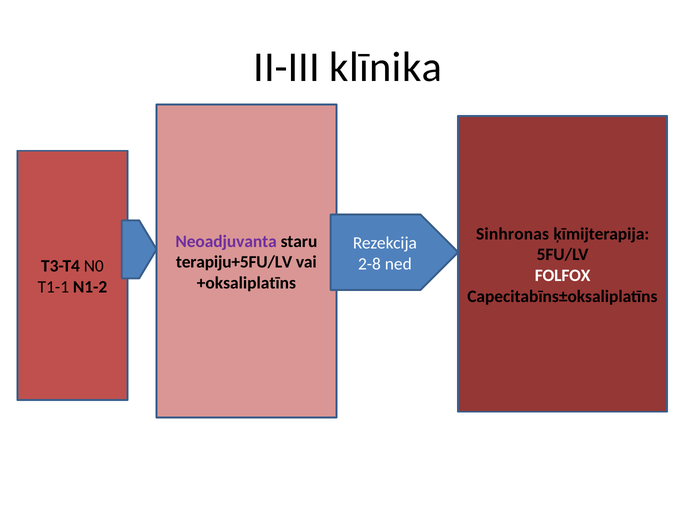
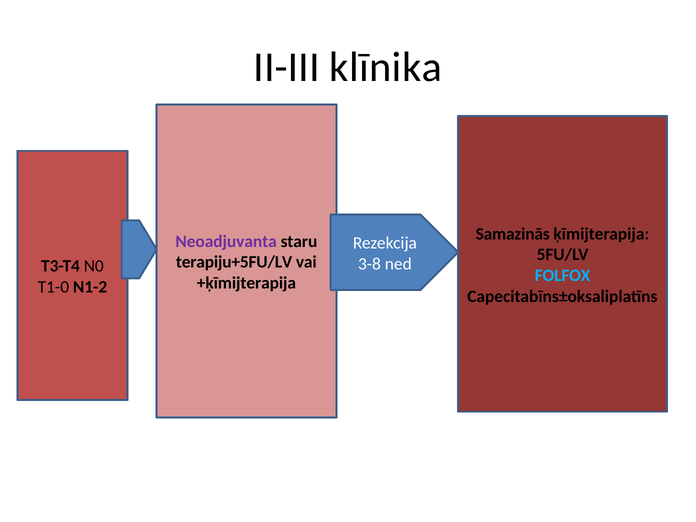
Sinhronas: Sinhronas -> Samazinās
2-8: 2-8 -> 3-8
FOLFOX colour: white -> light blue
+oksaliplatīns: +oksaliplatīns -> +ķīmijterapija
T1-1: T1-1 -> T1-0
